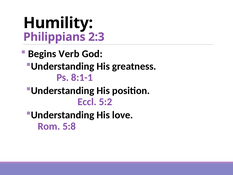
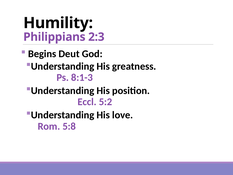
Verb: Verb -> Deut
8:1-1: 8:1-1 -> 8:1-3
